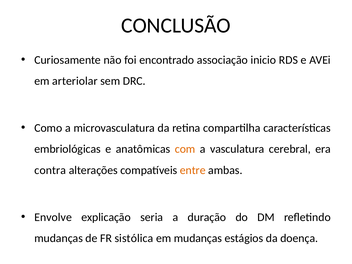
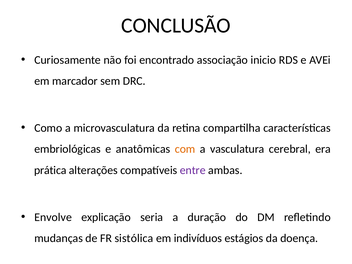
arteriolar: arteriolar -> marcador
contra: contra -> prática
entre colour: orange -> purple
em mudanças: mudanças -> indivíduos
